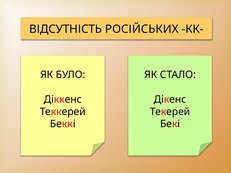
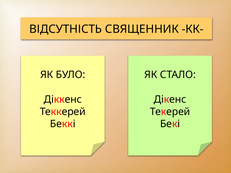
РОСІЙСЬКИХ: РОСІЙСЬКИХ -> СВЯЩЕННИК
